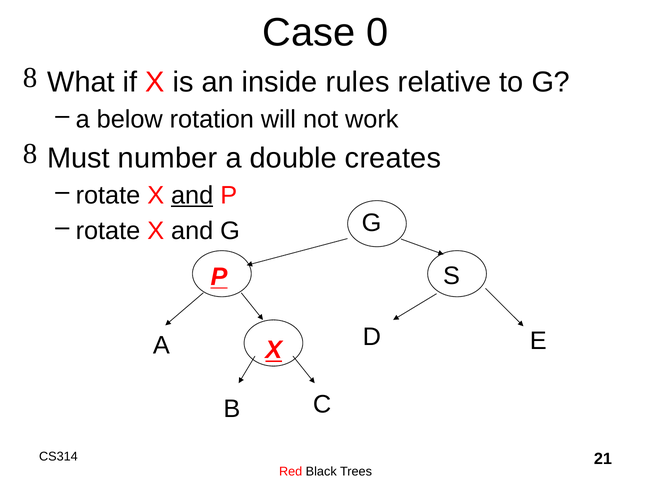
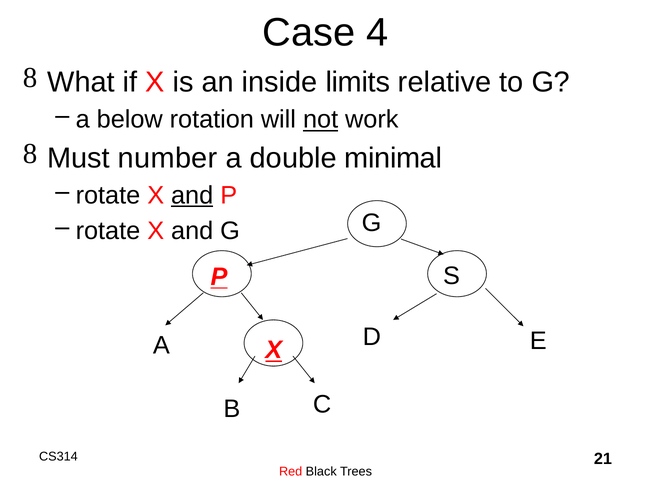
0: 0 -> 4
rules: rules -> limits
not underline: none -> present
creates: creates -> minimal
